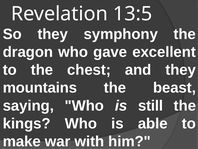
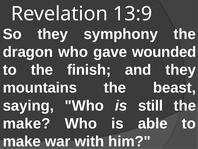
13:5: 13:5 -> 13:9
excellent: excellent -> wounded
chest: chest -> finish
kings at (27, 123): kings -> make
